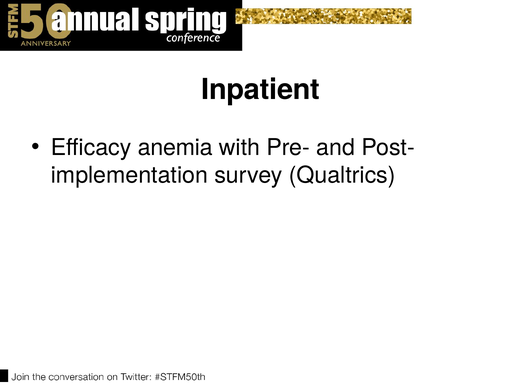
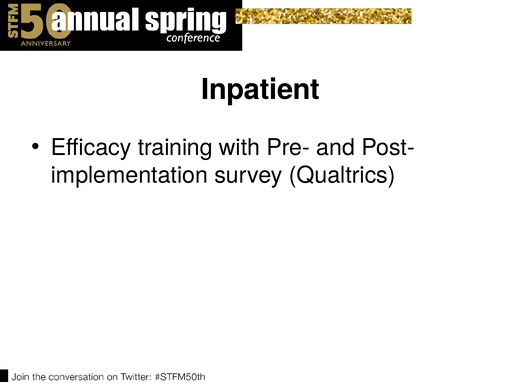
anemia: anemia -> training
